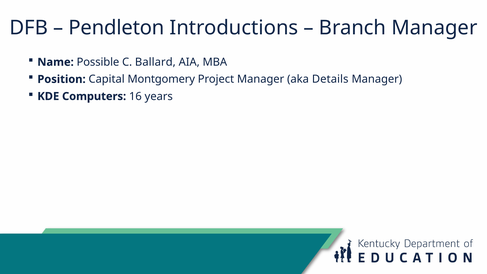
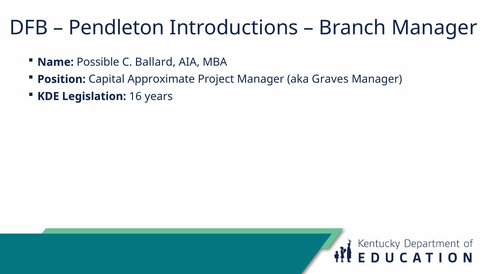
Montgomery: Montgomery -> Approximate
Details: Details -> Graves
Computers: Computers -> Legislation
